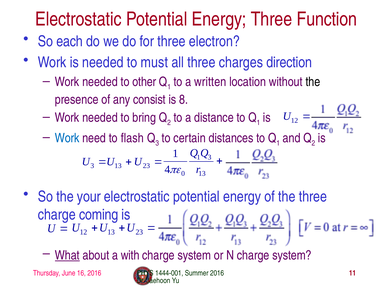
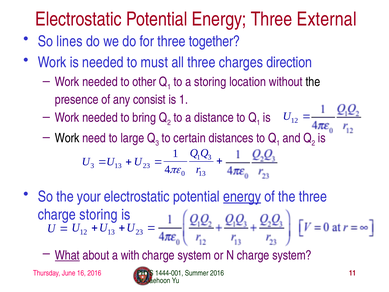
Function: Function -> External
each: each -> lines
electron: electron -> together
a written: written -> storing
is 8: 8 -> 1
Work at (67, 138) colour: blue -> black
flash: flash -> large
energy at (242, 196) underline: none -> present
charge coming: coming -> storing
